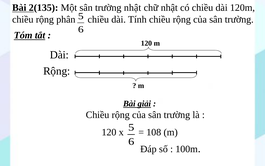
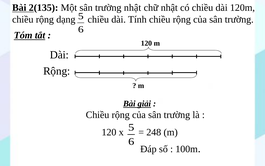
phân: phân -> dạng
108: 108 -> 248
